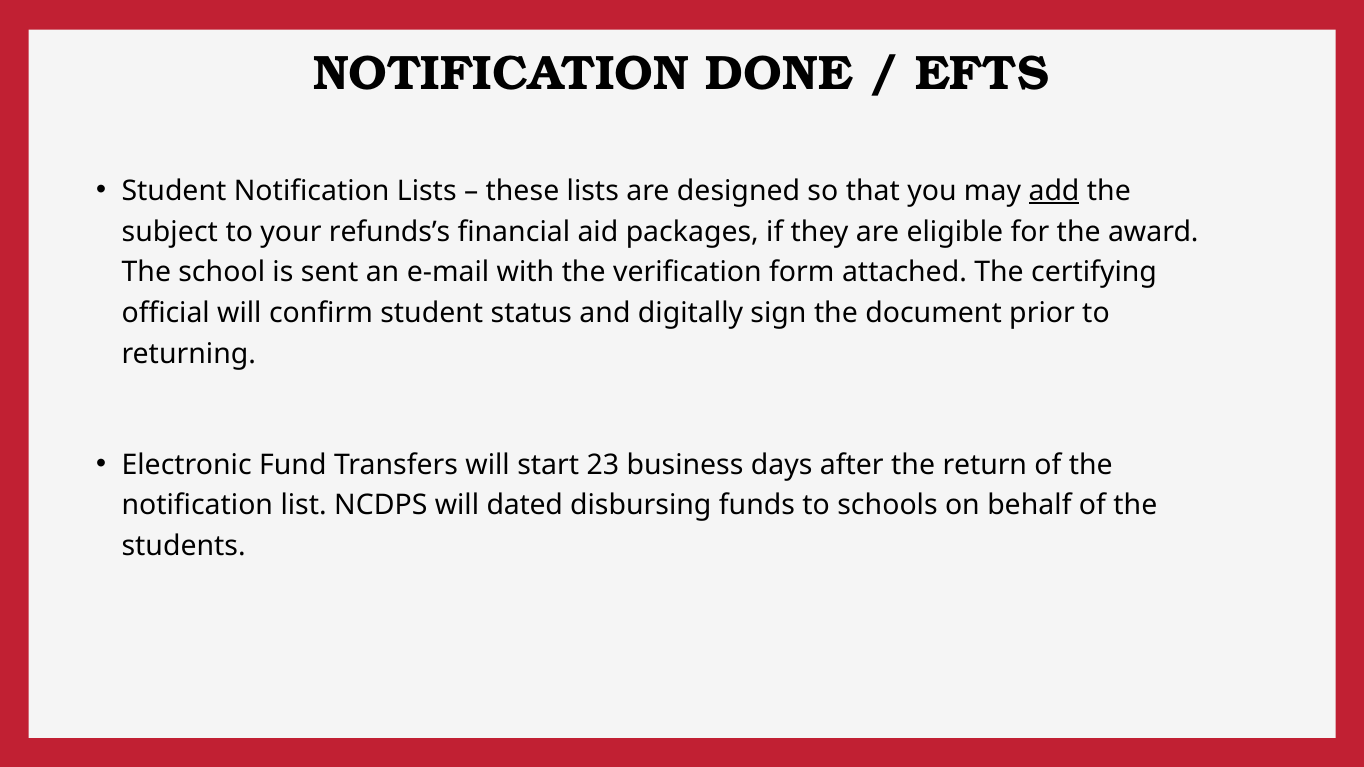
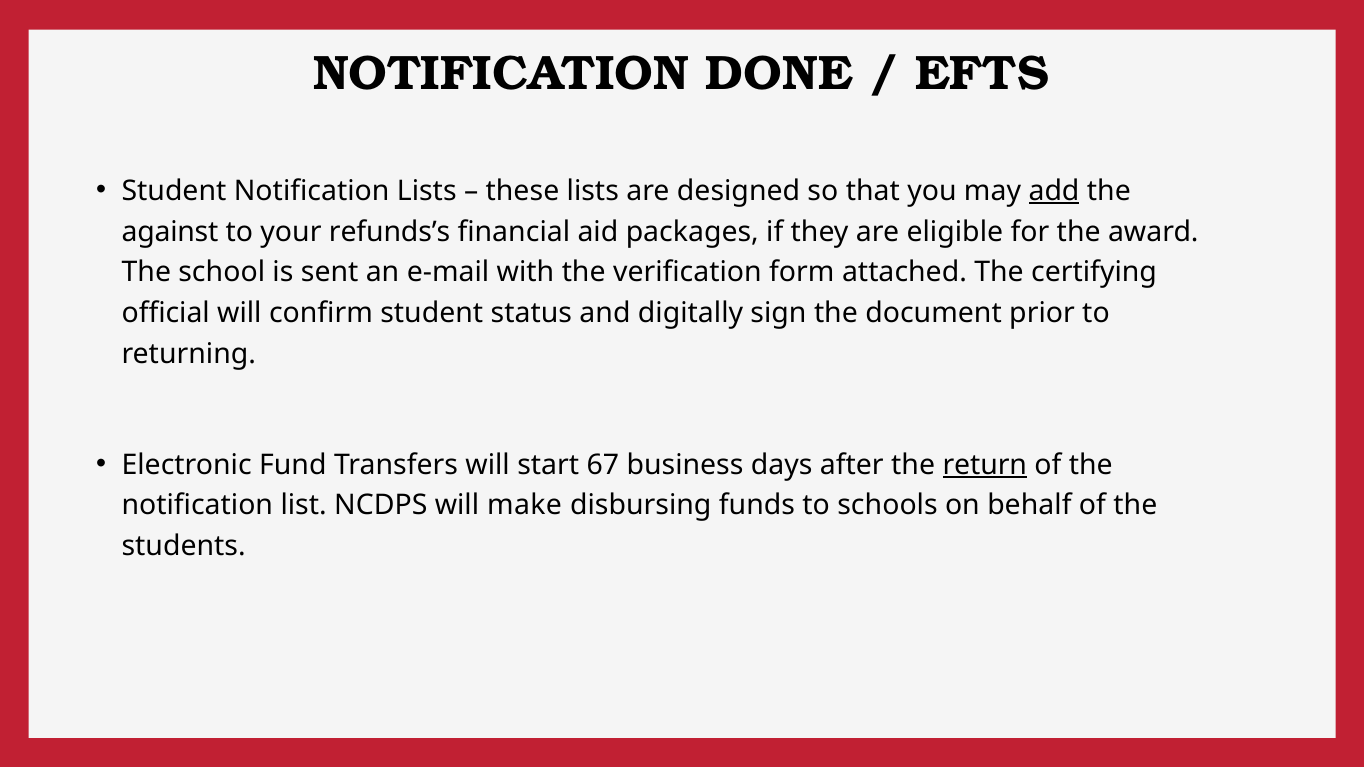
subject: subject -> against
23: 23 -> 67
return underline: none -> present
dated: dated -> make
